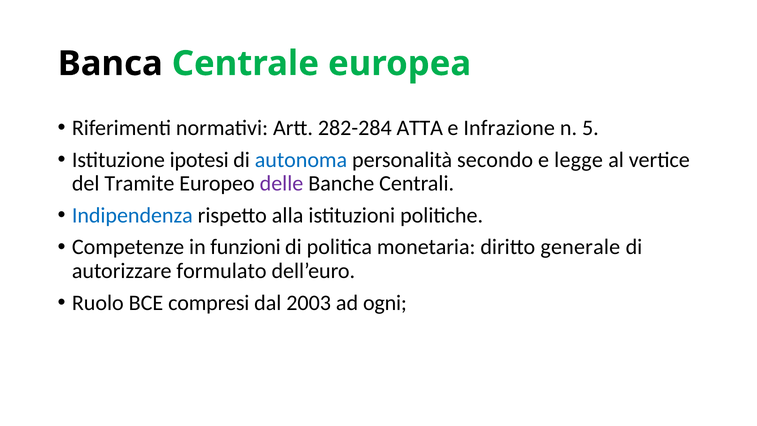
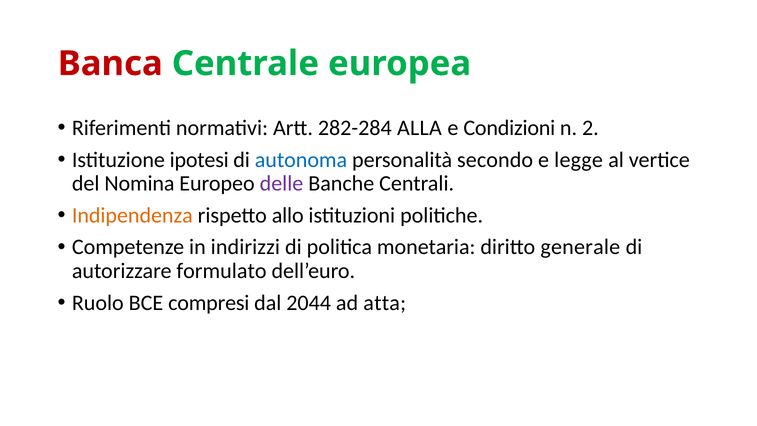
Banca colour: black -> red
ATTA: ATTA -> ALLA
Infrazione: Infrazione -> Condizioni
5: 5 -> 2
Tramite: Tramite -> Nomina
Indipendenza colour: blue -> orange
alla: alla -> allo
funzioni: funzioni -> indirizzi
2003: 2003 -> 2044
ogni: ogni -> atta
